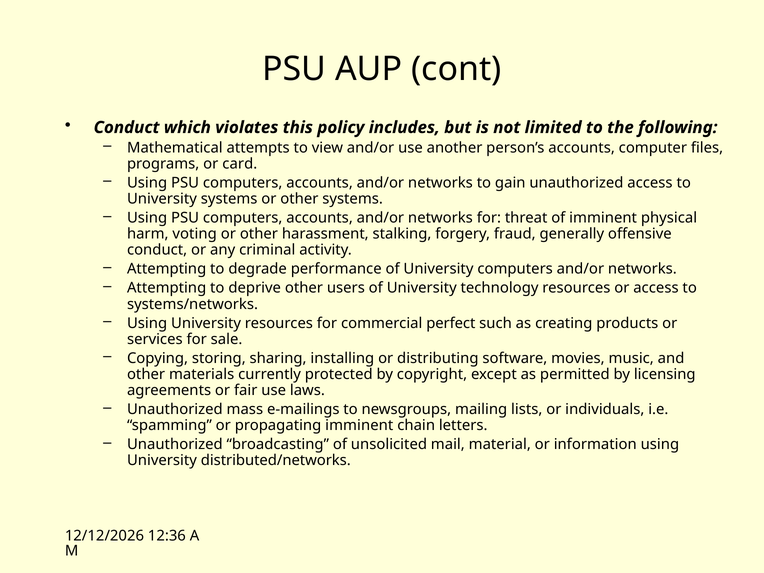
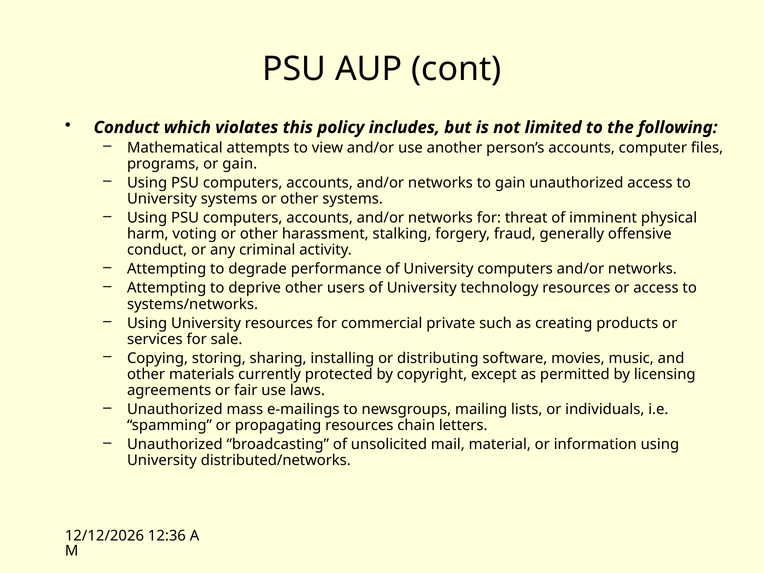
or card: card -> gain
perfect: perfect -> private
propagating imminent: imminent -> resources
